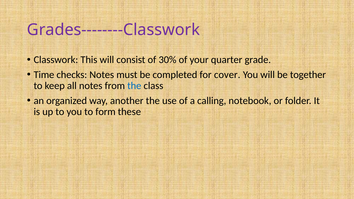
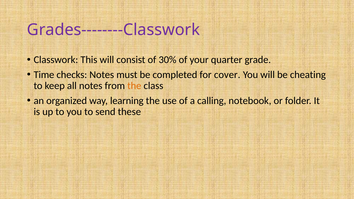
together: together -> cheating
the at (134, 86) colour: blue -> orange
another: another -> learning
form: form -> send
